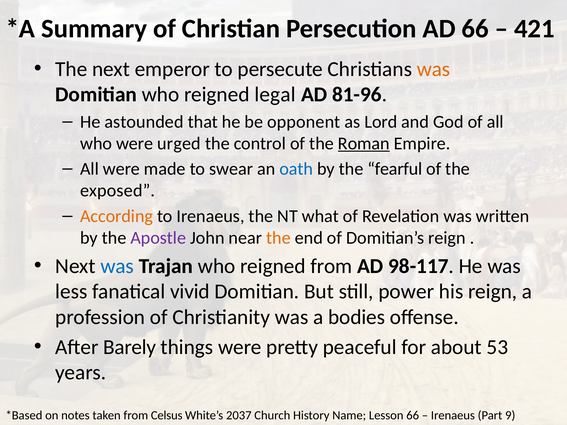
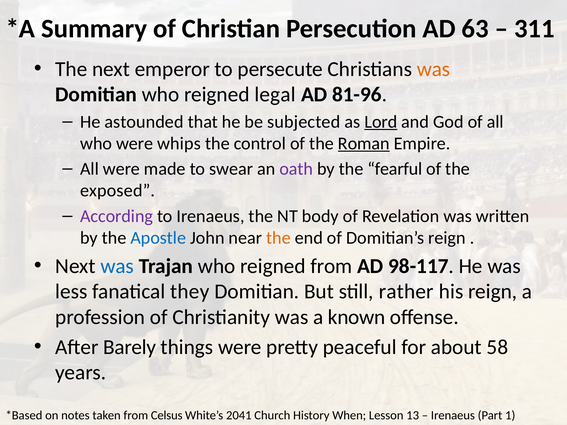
AD 66: 66 -> 63
421: 421 -> 311
opponent: opponent -> subjected
Lord underline: none -> present
urged: urged -> whips
oath colour: blue -> purple
According colour: orange -> purple
what: what -> body
Apostle colour: purple -> blue
vivid: vivid -> they
power: power -> rather
bodies: bodies -> known
53: 53 -> 58
2037: 2037 -> 2041
Name: Name -> When
Lesson 66: 66 -> 13
9: 9 -> 1
